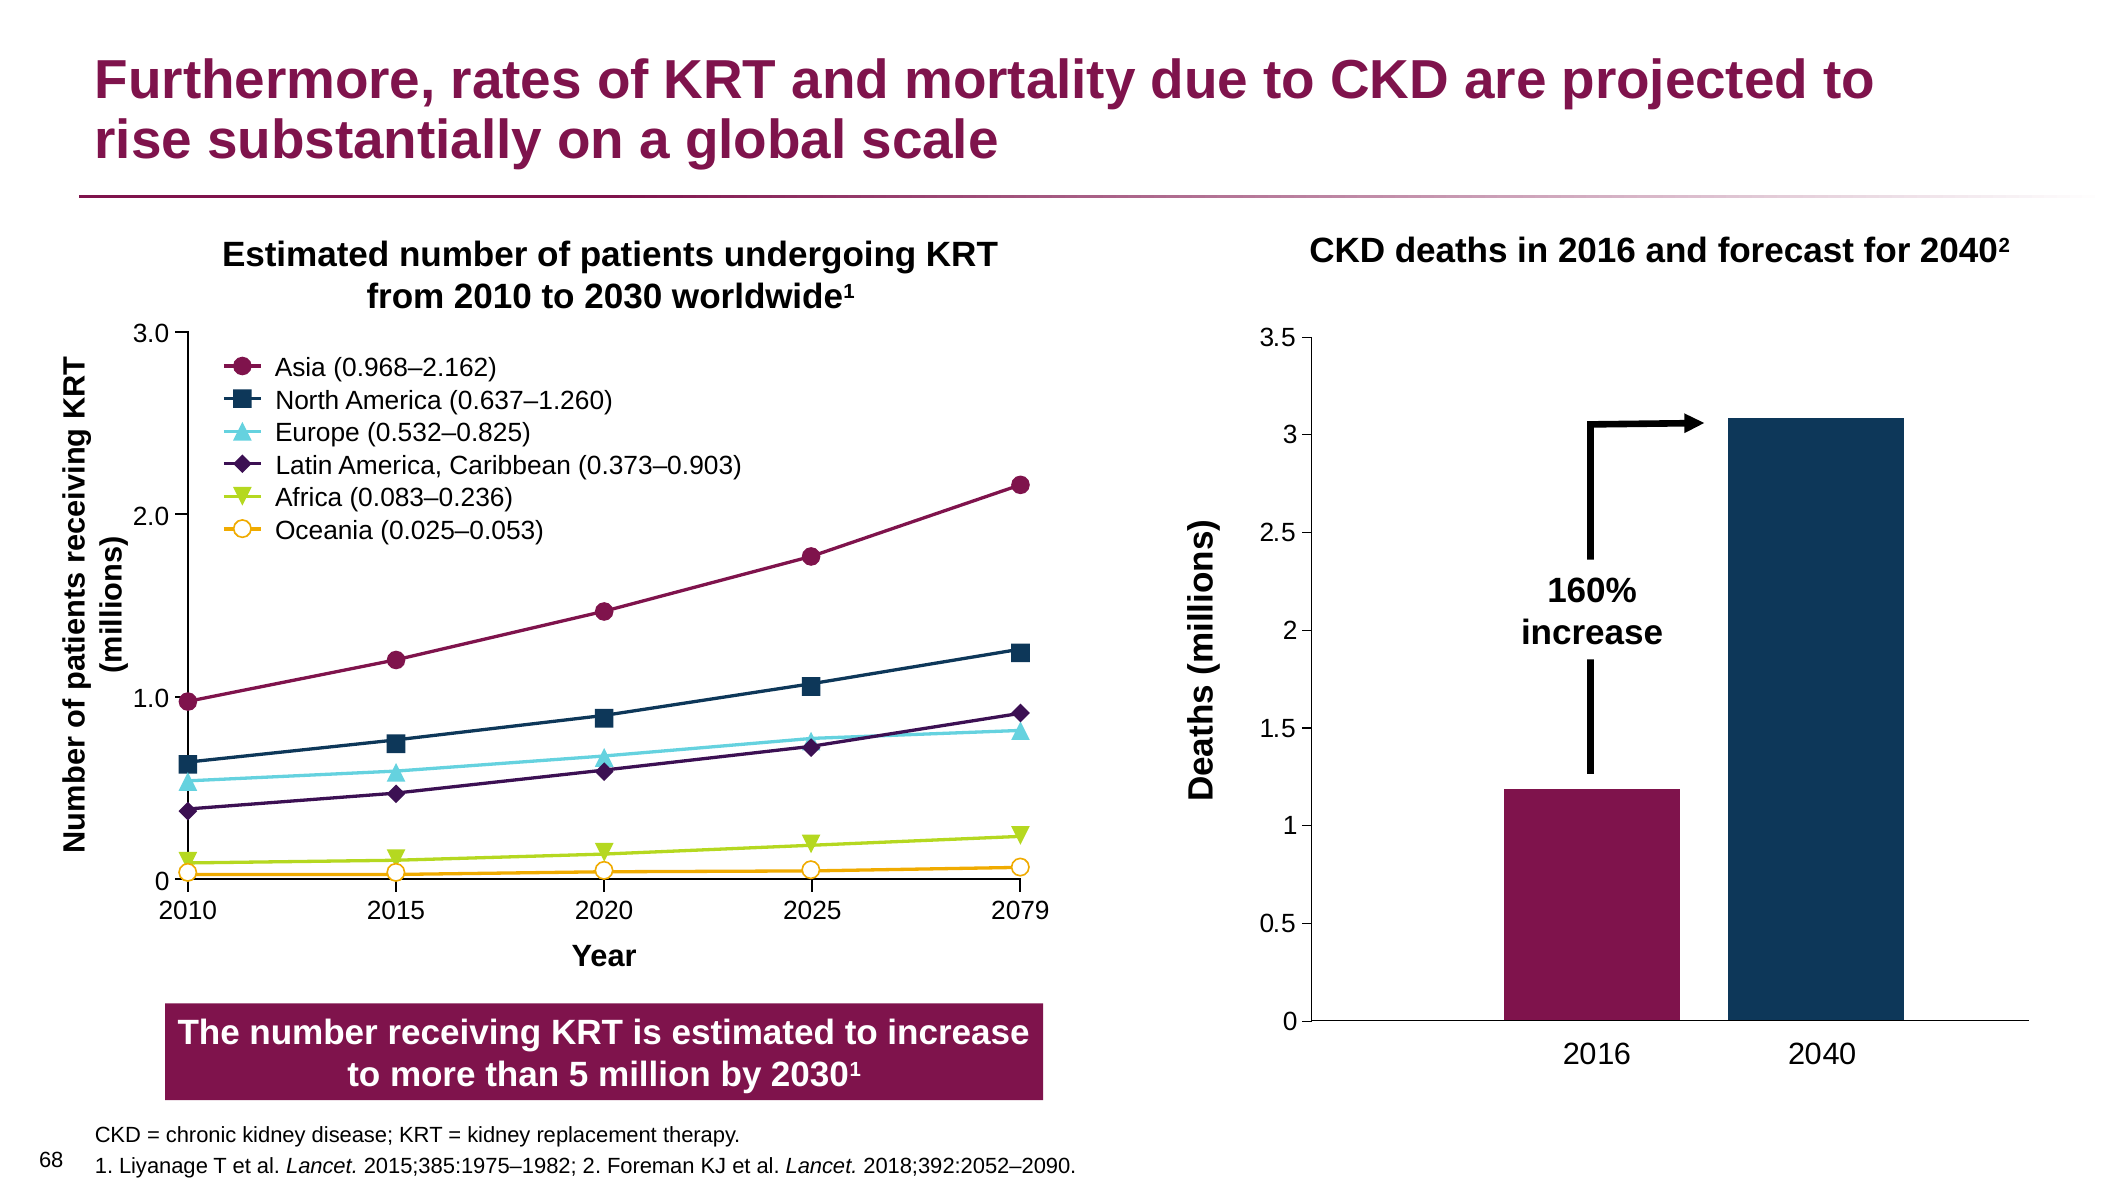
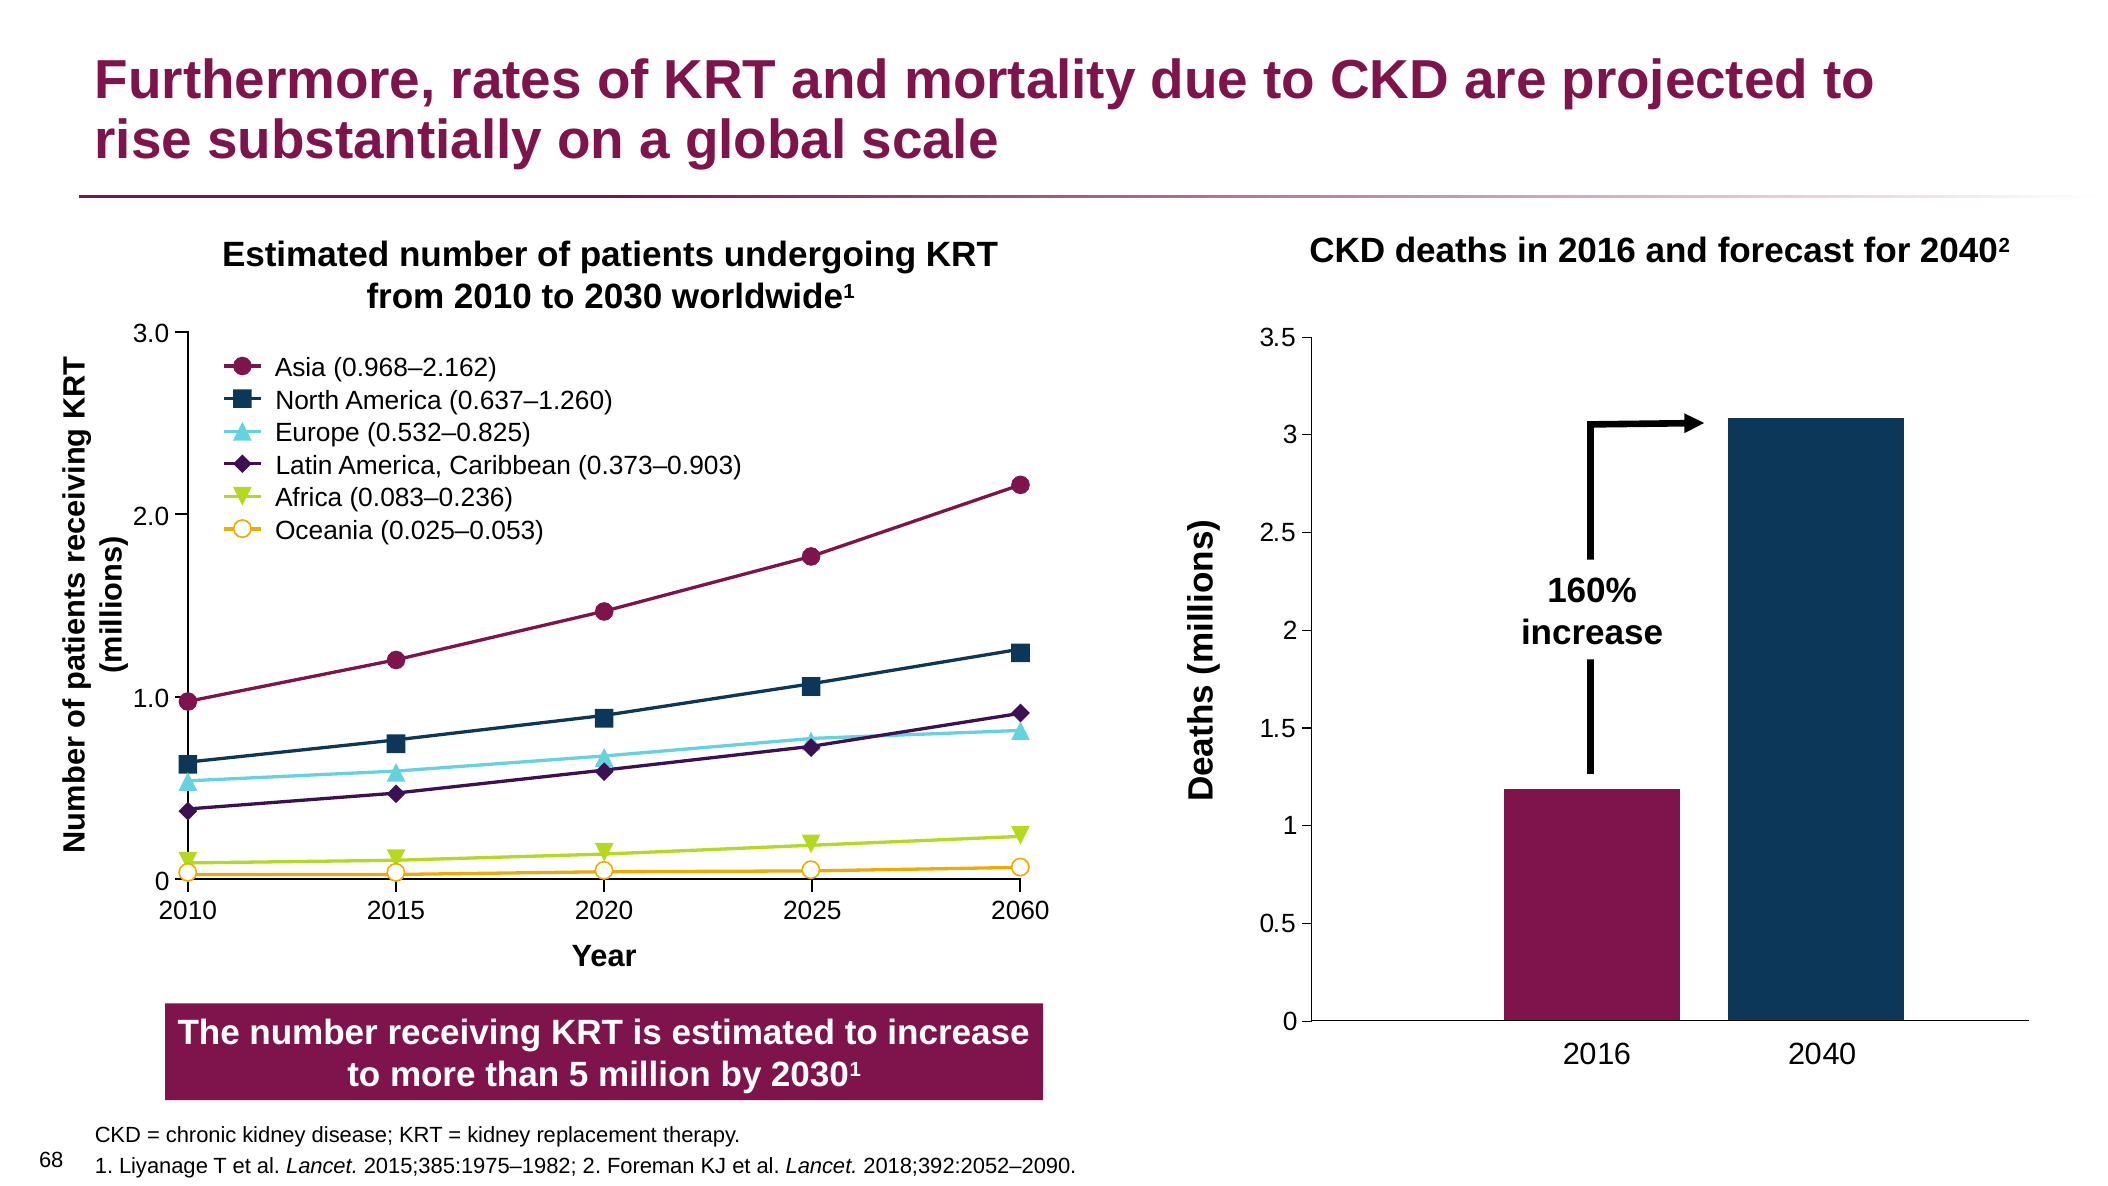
2079: 2079 -> 2060
